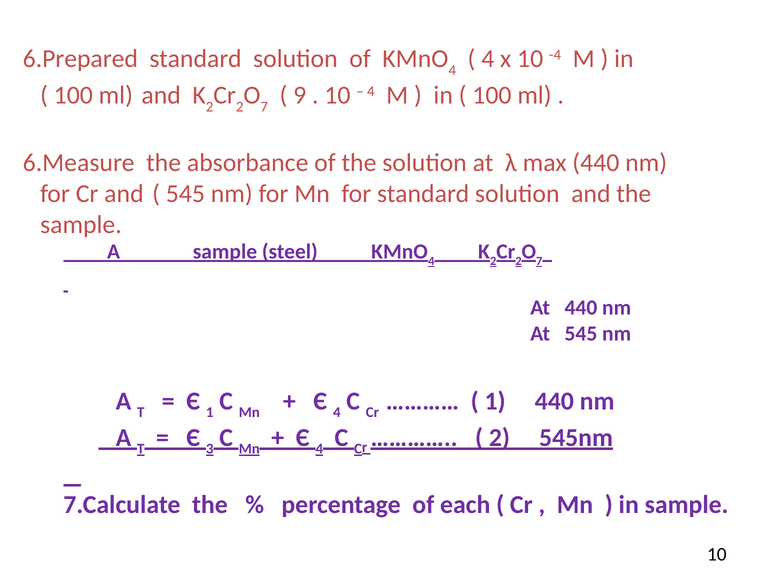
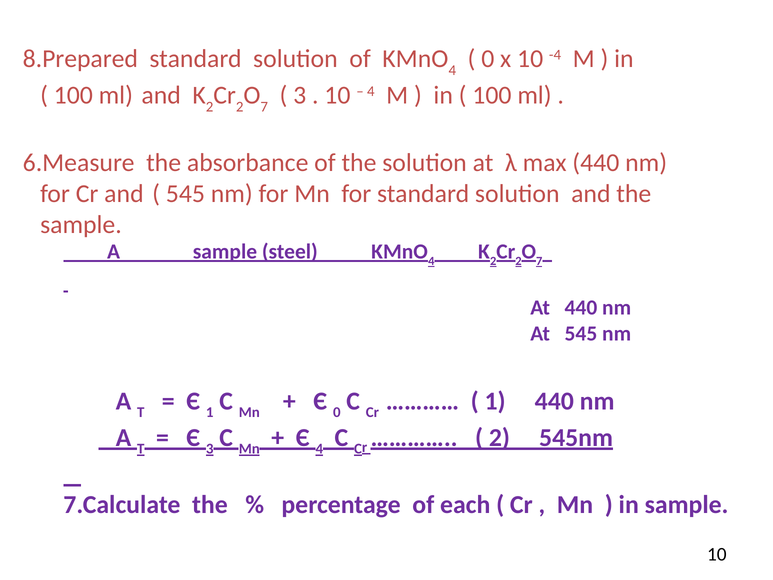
6.Prepared: 6.Prepared -> 8.Prepared
4 at (488, 59): 4 -> 0
9 at (300, 95): 9 -> 3
4 at (337, 412): 4 -> 0
